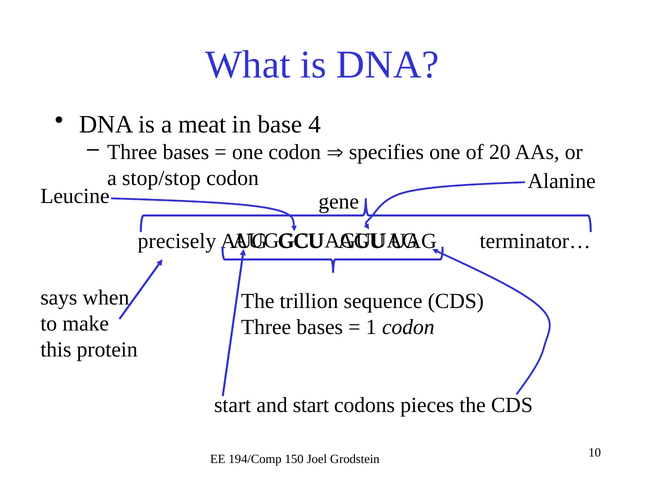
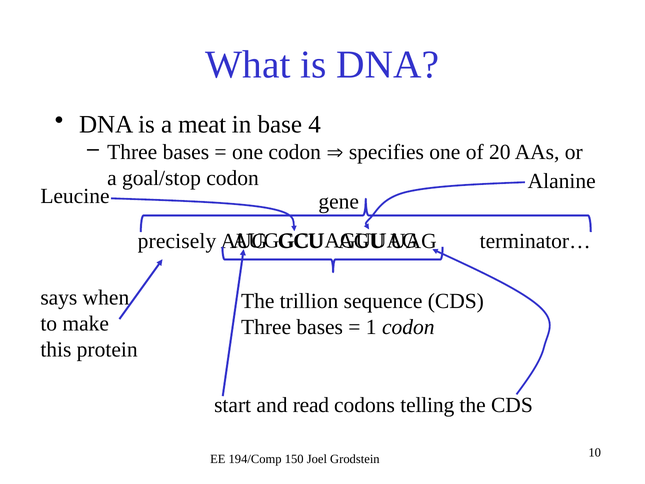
stop/stop: stop/stop -> goal/stop
and start: start -> read
pieces: pieces -> telling
